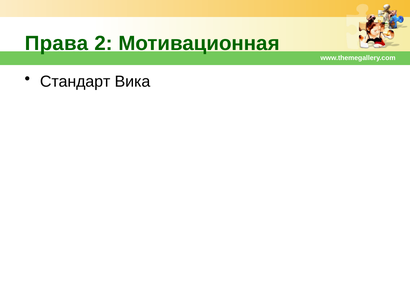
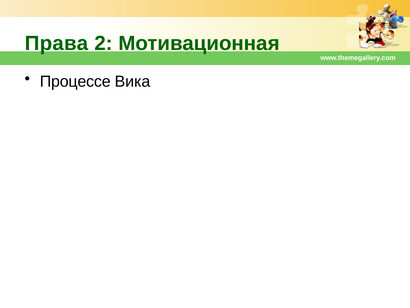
Стандарт: Стандарт -> Процессе
